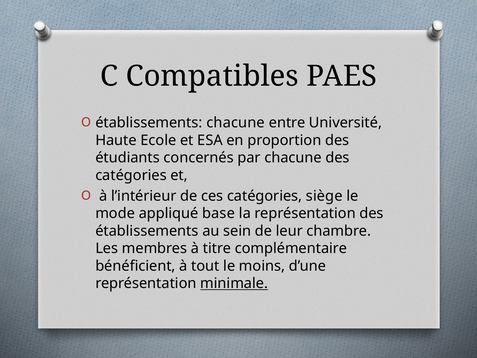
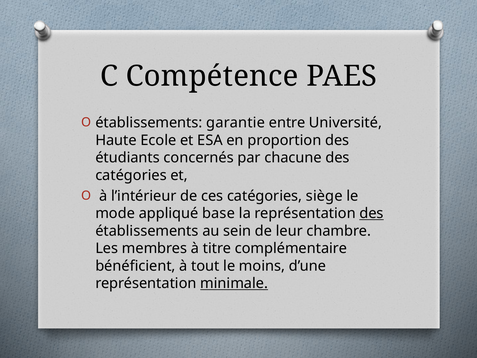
Compatibles: Compatibles -> Compétence
établissements chacune: chacune -> garantie
des at (372, 213) underline: none -> present
